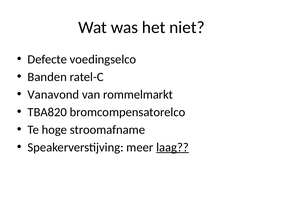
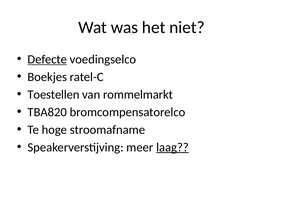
Defecte underline: none -> present
Banden: Banden -> Boekjes
Vanavond: Vanavond -> Toestellen
